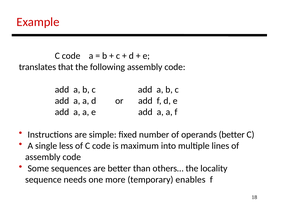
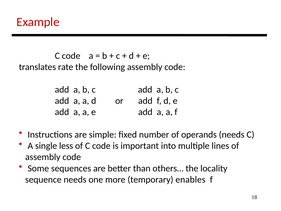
that: that -> rate
operands better: better -> needs
maximum: maximum -> important
